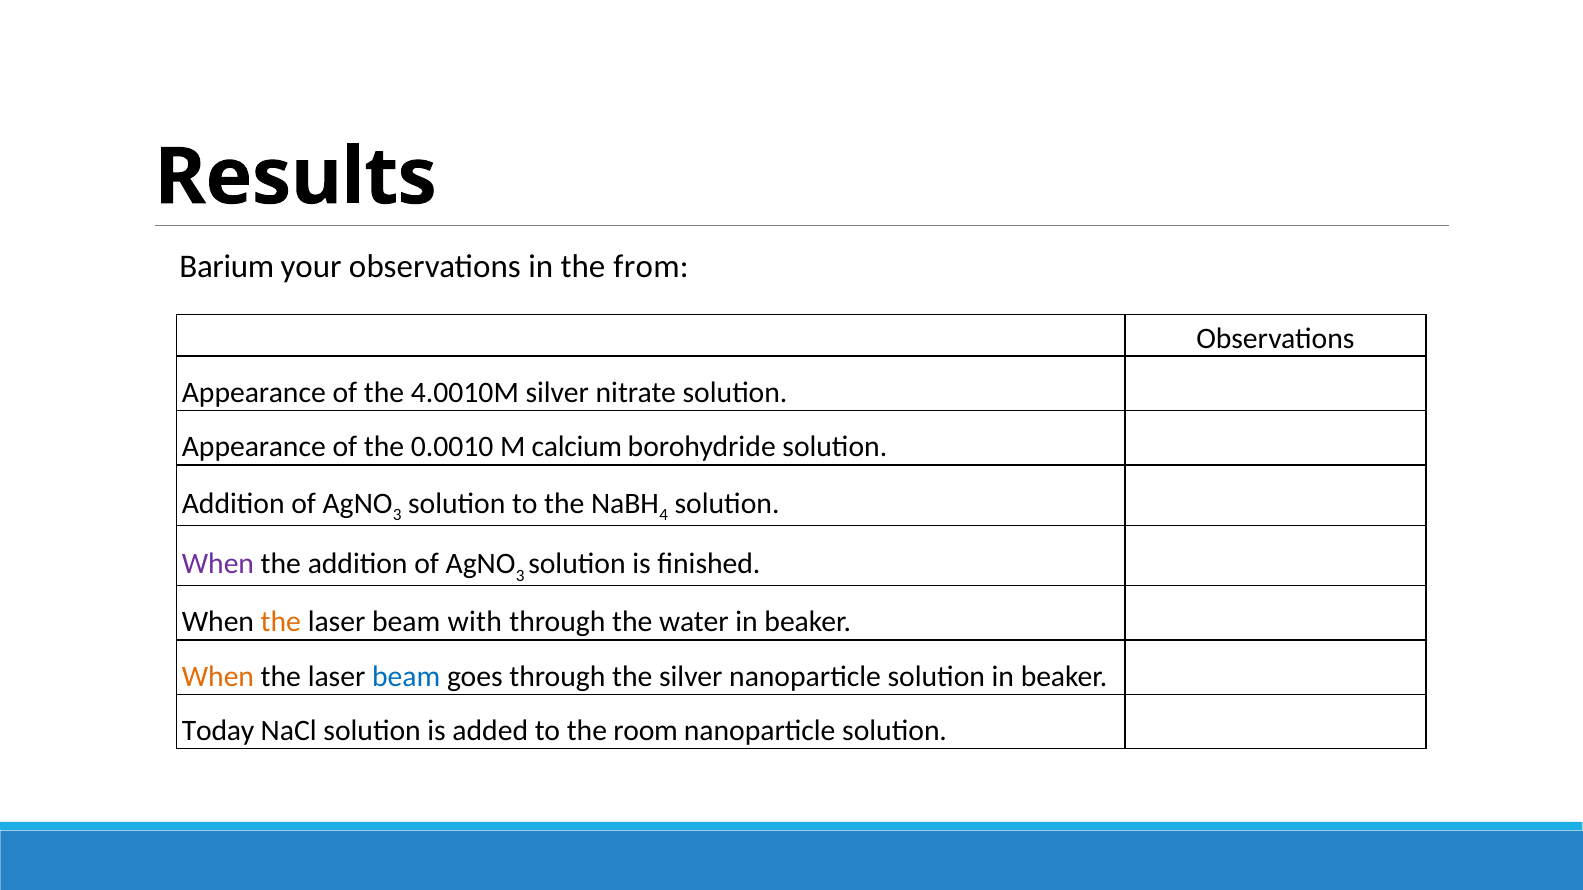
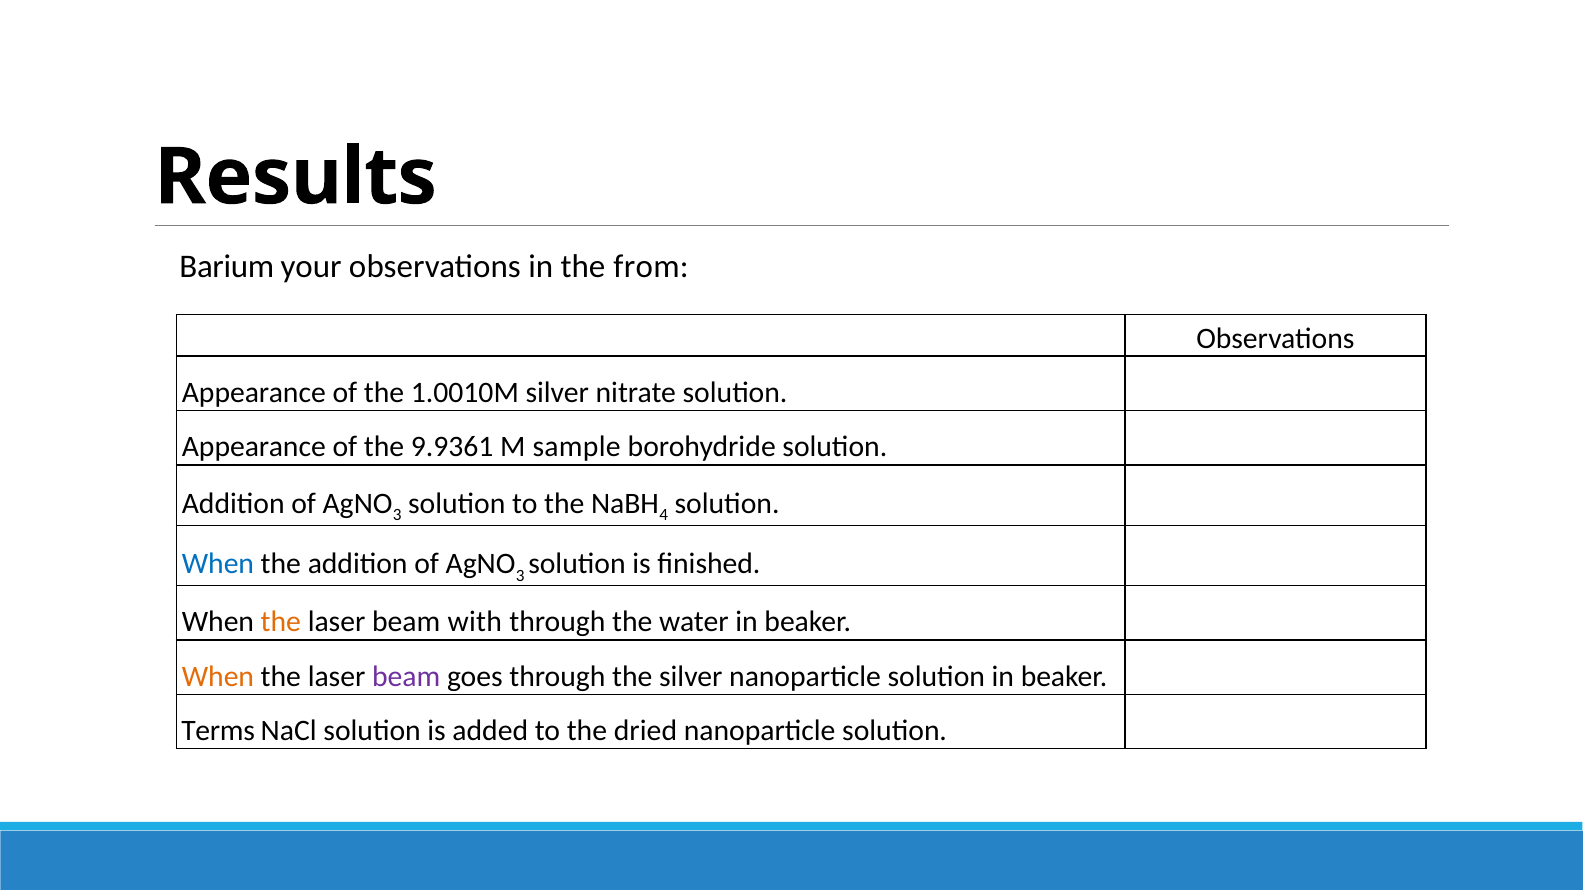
4.0010M: 4.0010M -> 1.0010M
0.0010: 0.0010 -> 9.9361
calcium: calcium -> sample
When at (218, 564) colour: purple -> blue
beam at (406, 677) colour: blue -> purple
Today: Today -> Terms
room: room -> dried
